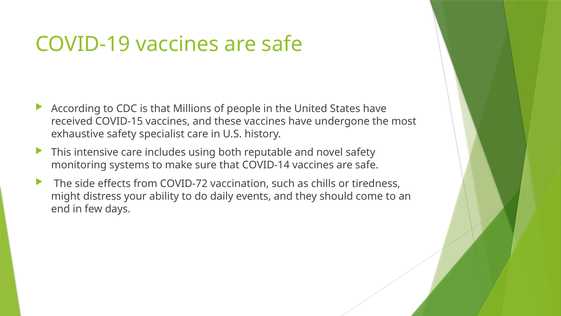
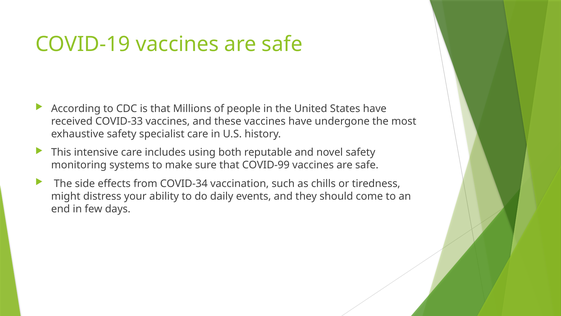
COVID-15: COVID-15 -> COVID-33
COVID-14: COVID-14 -> COVID-99
COVID-72: COVID-72 -> COVID-34
